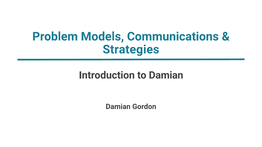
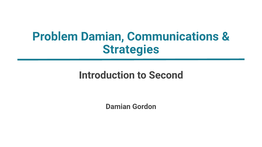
Problem Models: Models -> Damian
to Damian: Damian -> Second
